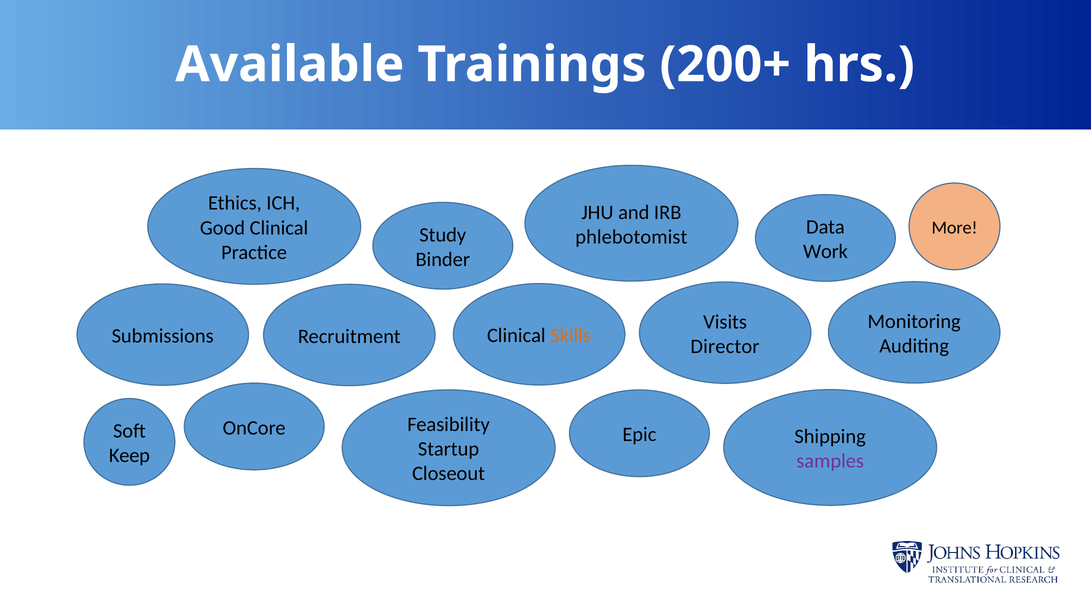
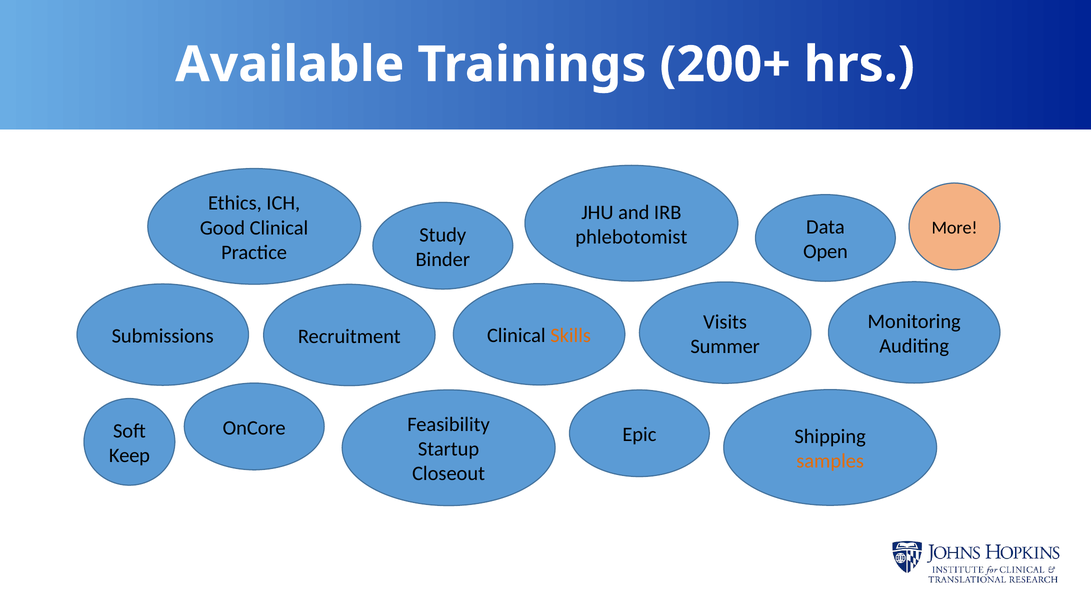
Work: Work -> Open
Director: Director -> Summer
samples colour: purple -> orange
